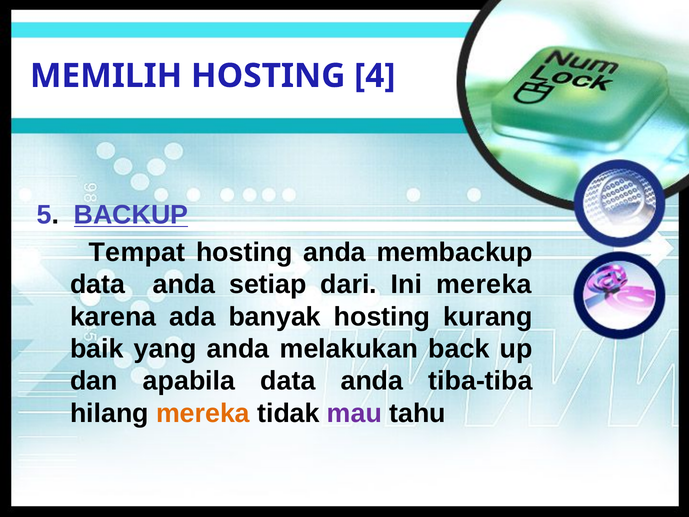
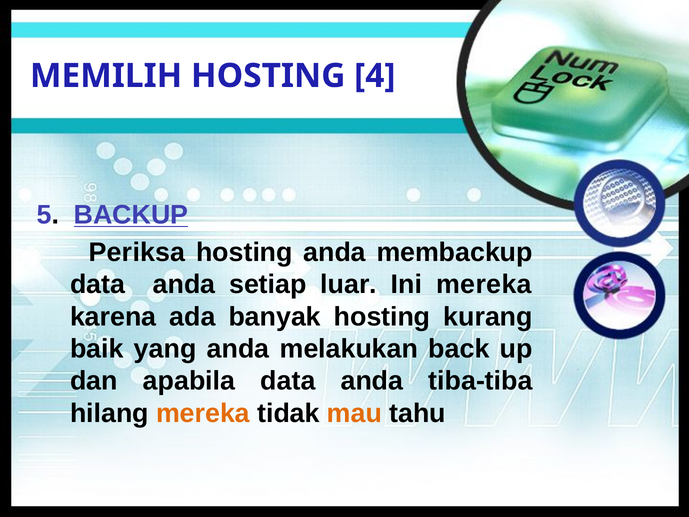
Tempat: Tempat -> Periksa
dari: dari -> luar
mau colour: purple -> orange
